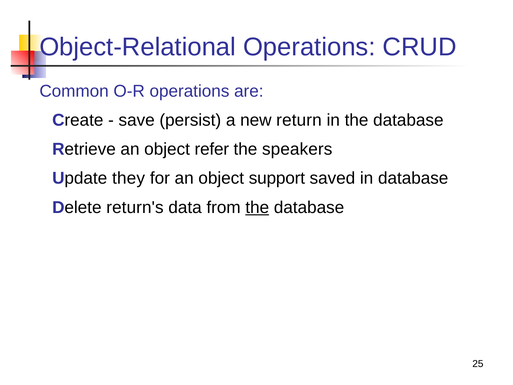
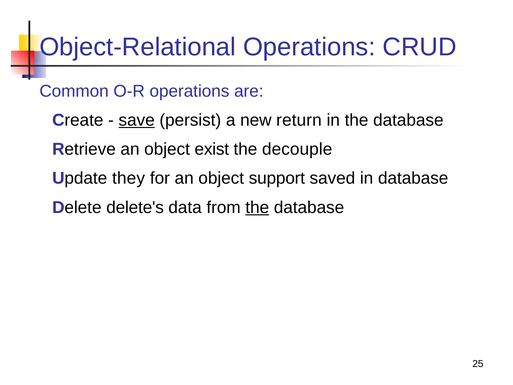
save underline: none -> present
refer: refer -> exist
speakers: speakers -> decouple
return's: return's -> delete's
